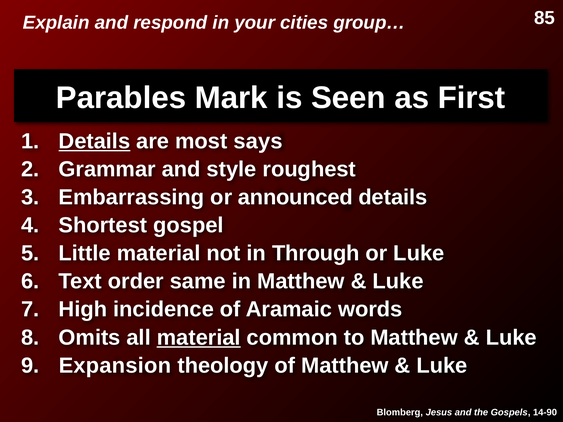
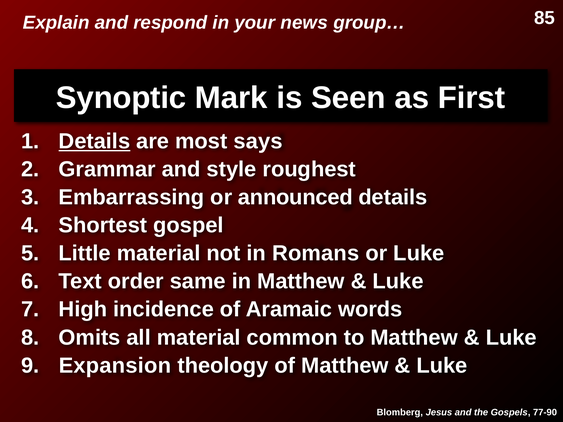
cities: cities -> news
Parables: Parables -> Synoptic
Through: Through -> Romans
material at (199, 338) underline: present -> none
14-90: 14-90 -> 77-90
